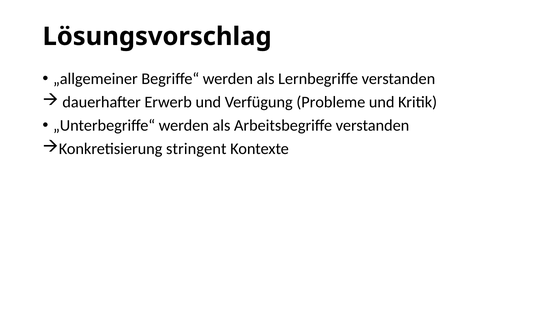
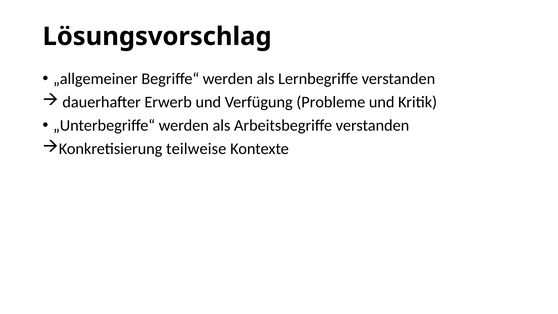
stringent: stringent -> teilweise
